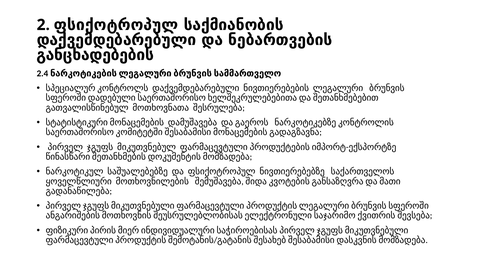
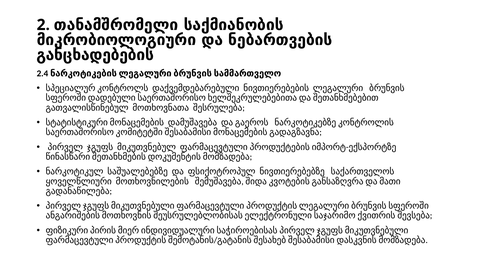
2 ფსიქოტროპულ: ფსიქოტროპულ -> თანამშრომელი
დაქვემდებარებული at (116, 40): დაქვემდებარებული -> მიკრობიოლოგიური
